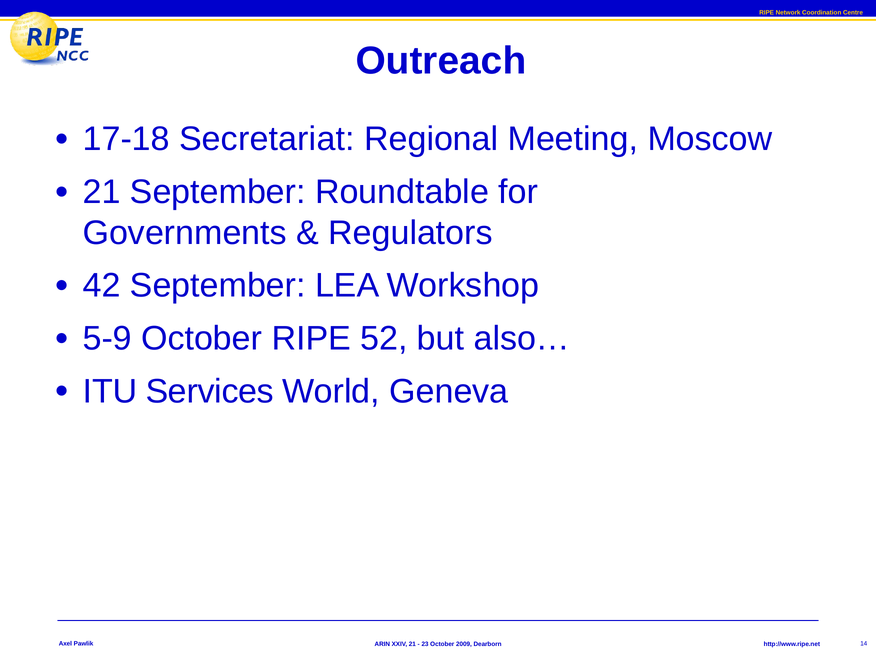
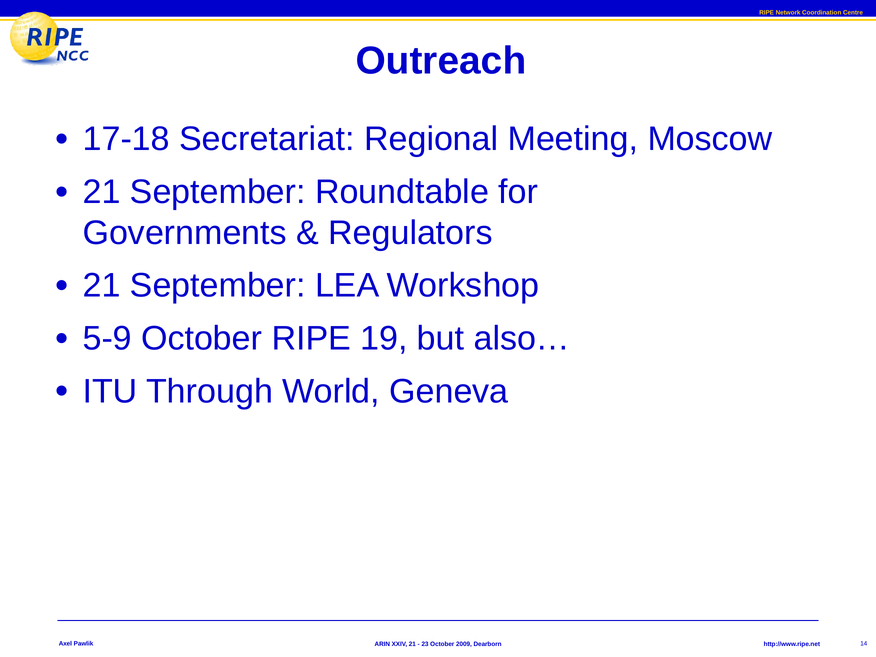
42 at (102, 286): 42 -> 21
52: 52 -> 19
Services: Services -> Through
